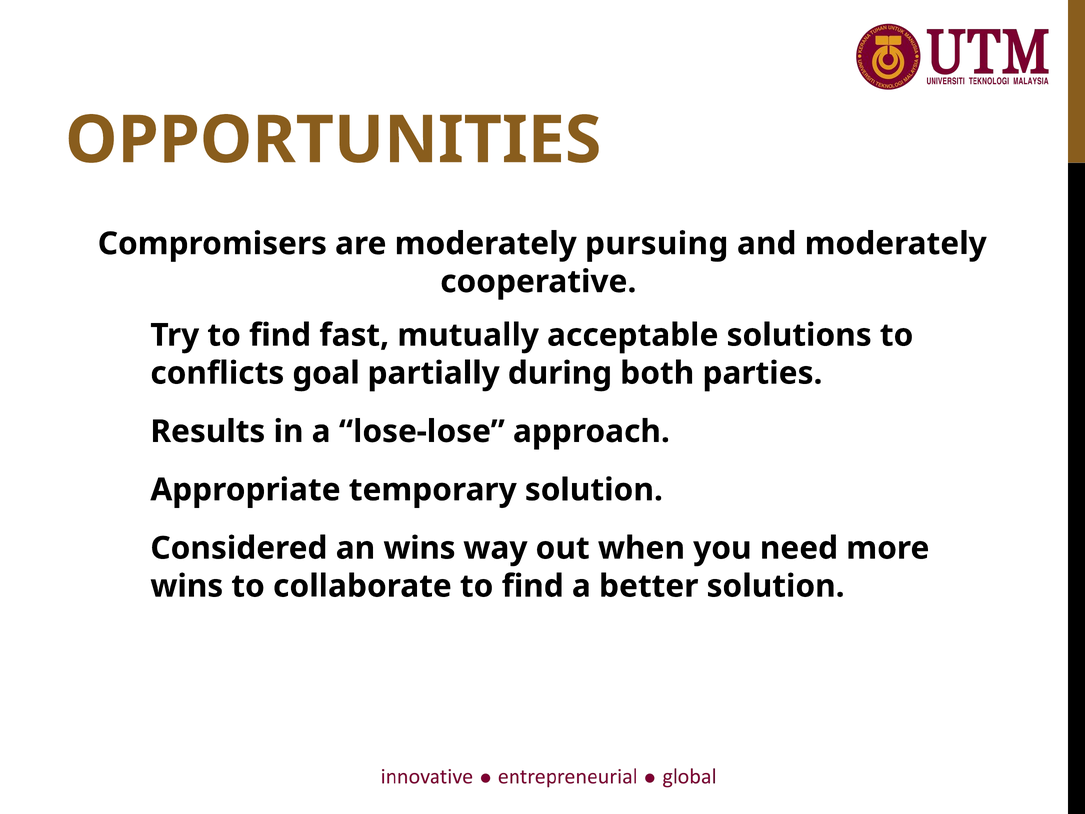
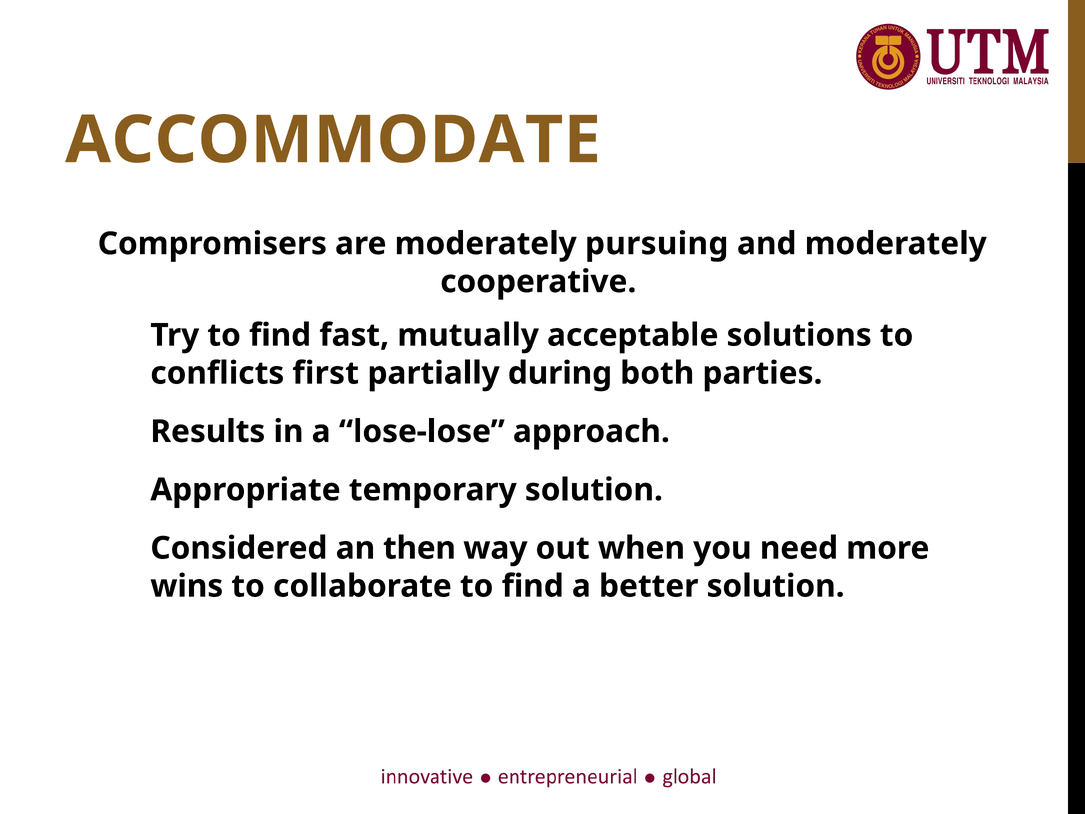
OPPORTUNITIES: OPPORTUNITIES -> ACCOMMODATE
goal: goal -> first
an wins: wins -> then
